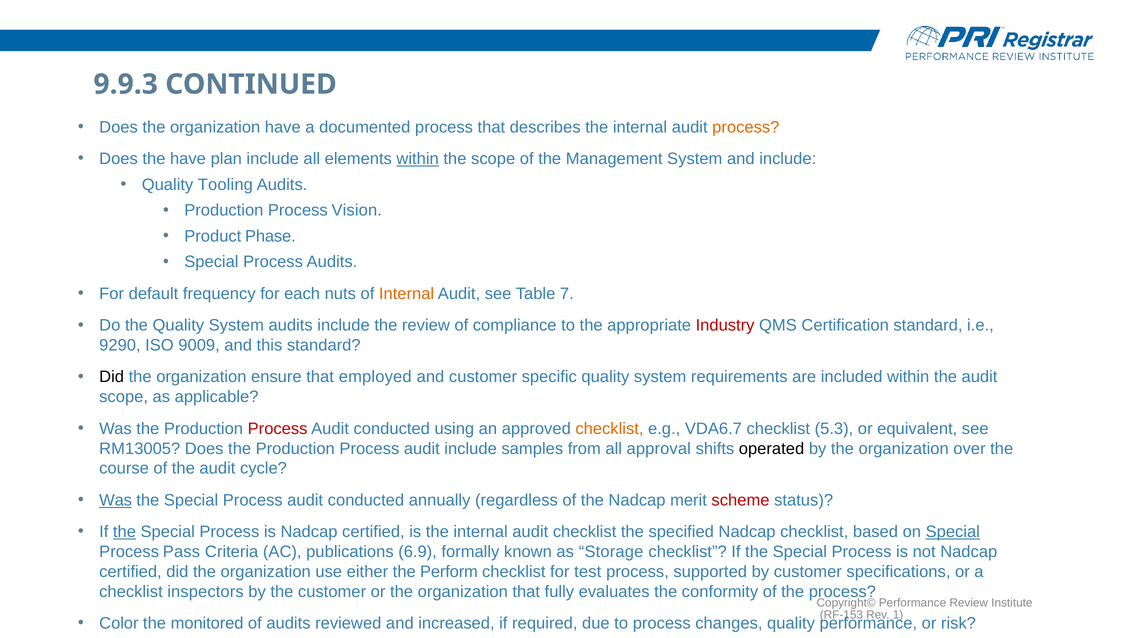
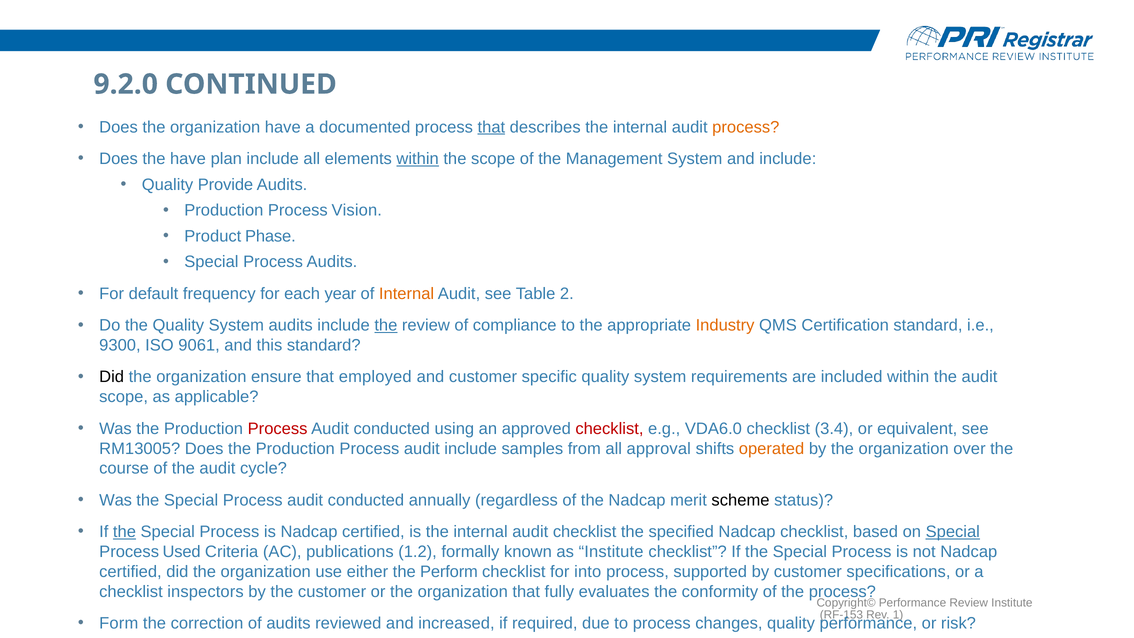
9.9.3: 9.9.3 -> 9.2.0
that at (491, 127) underline: none -> present
Tooling: Tooling -> Provide
nuts: nuts -> year
7: 7 -> 2
the at (386, 325) underline: none -> present
Industry colour: red -> orange
9290: 9290 -> 9300
9009: 9009 -> 9061
checklist at (609, 429) colour: orange -> red
VDA6.7: VDA6.7 -> VDA6.0
5.3: 5.3 -> 3.4
operated colour: black -> orange
Was at (116, 500) underline: present -> none
scheme colour: red -> black
Pass: Pass -> Used
6.9: 6.9 -> 1.2
as Storage: Storage -> Institute
test: test -> into
Color: Color -> Form
monitored: monitored -> correction
